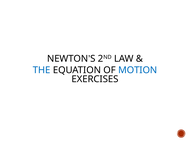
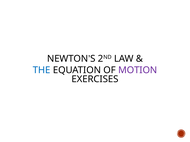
MOTION colour: blue -> purple
